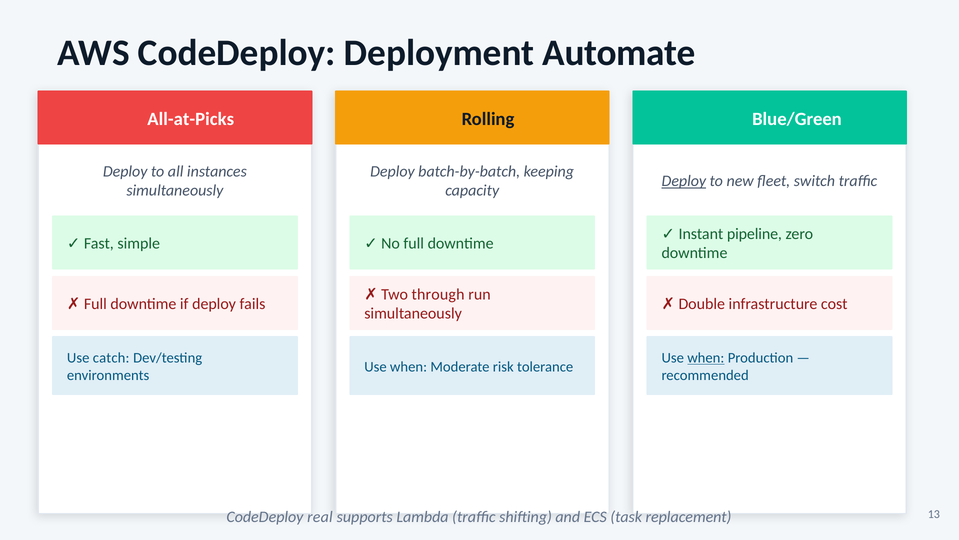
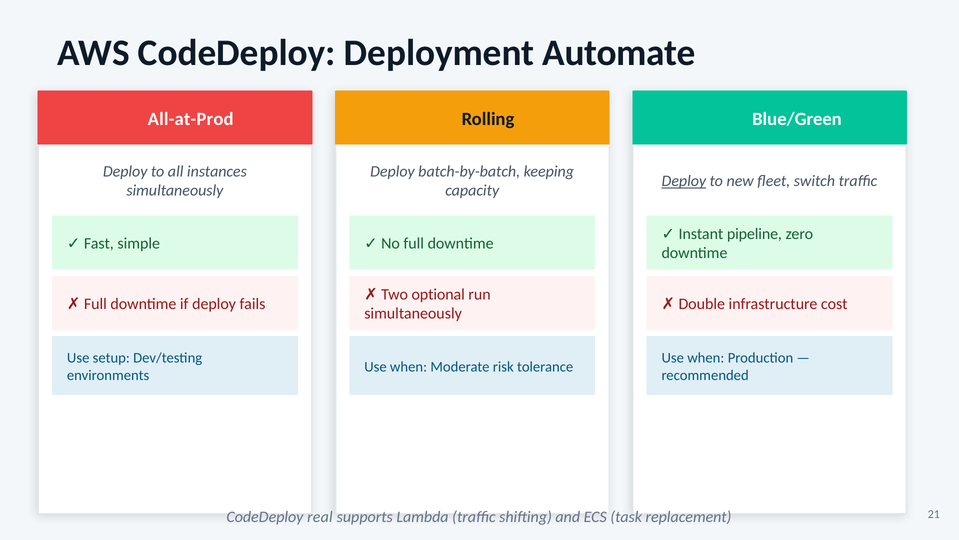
All-at-Picks: All-at-Picks -> All-at-Prod
through: through -> optional
catch: catch -> setup
when at (706, 358) underline: present -> none
13: 13 -> 21
